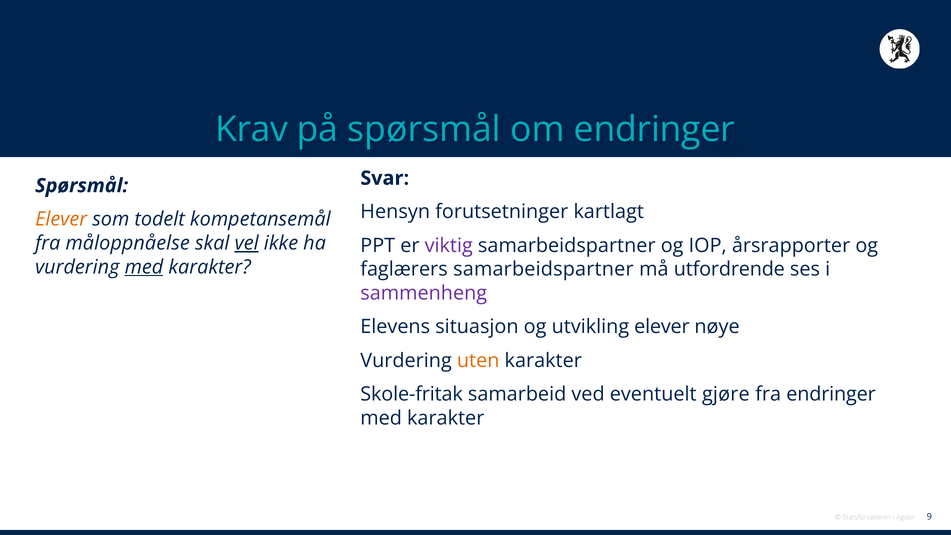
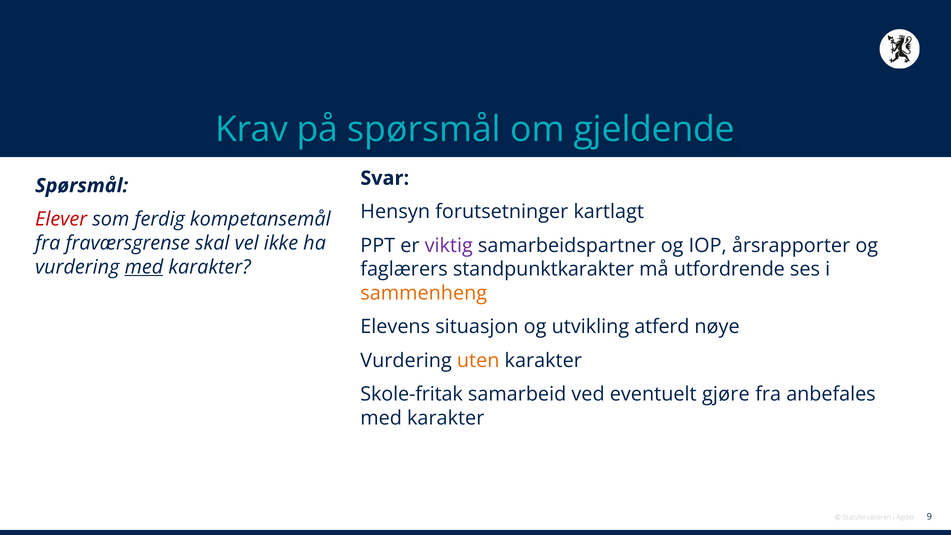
om endringer: endringer -> gjeldende
Elever at (61, 219) colour: orange -> red
todelt: todelt -> ferdig
måloppnåelse: måloppnåelse -> fraværsgrense
vel underline: present -> none
faglærers samarbeidspartner: samarbeidspartner -> standpunktkarakter
sammenheng colour: purple -> orange
utvikling elever: elever -> atferd
fra endringer: endringer -> anbefales
